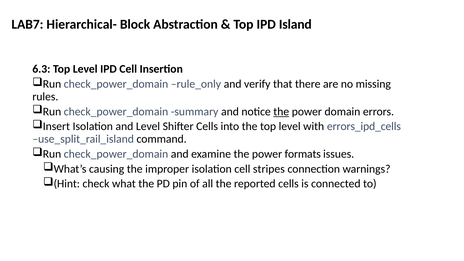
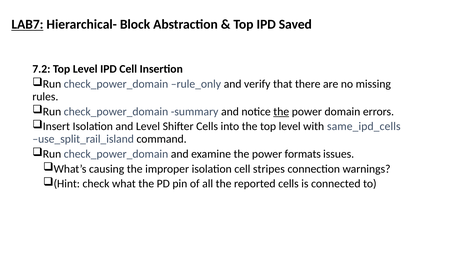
LAB7 underline: none -> present
Island: Island -> Saved
6.3: 6.3 -> 7.2
errors_ipd_cells: errors_ipd_cells -> same_ipd_cells
